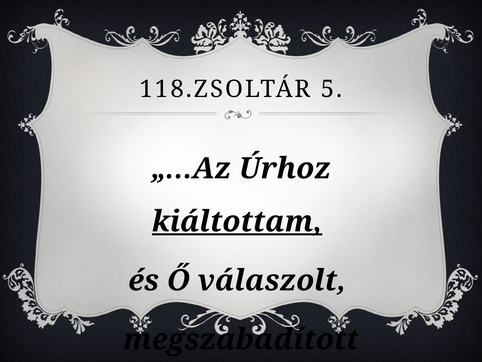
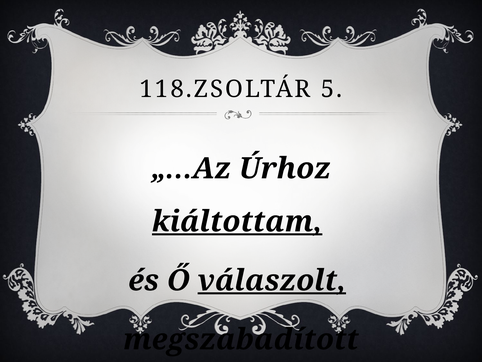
válaszolt underline: none -> present
